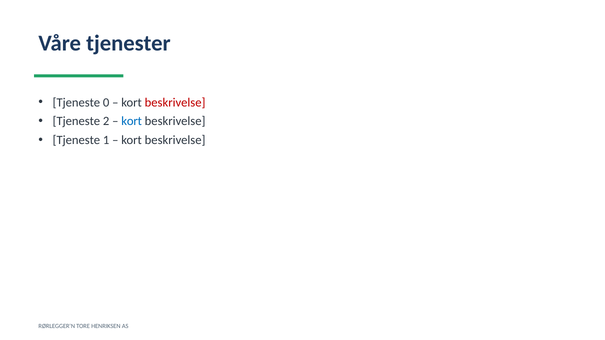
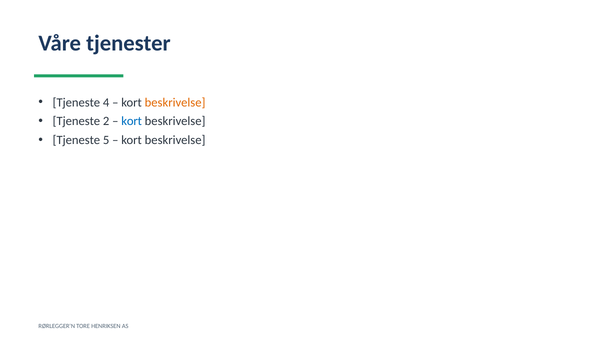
0: 0 -> 4
beskrivelse at (175, 102) colour: red -> orange
1: 1 -> 5
